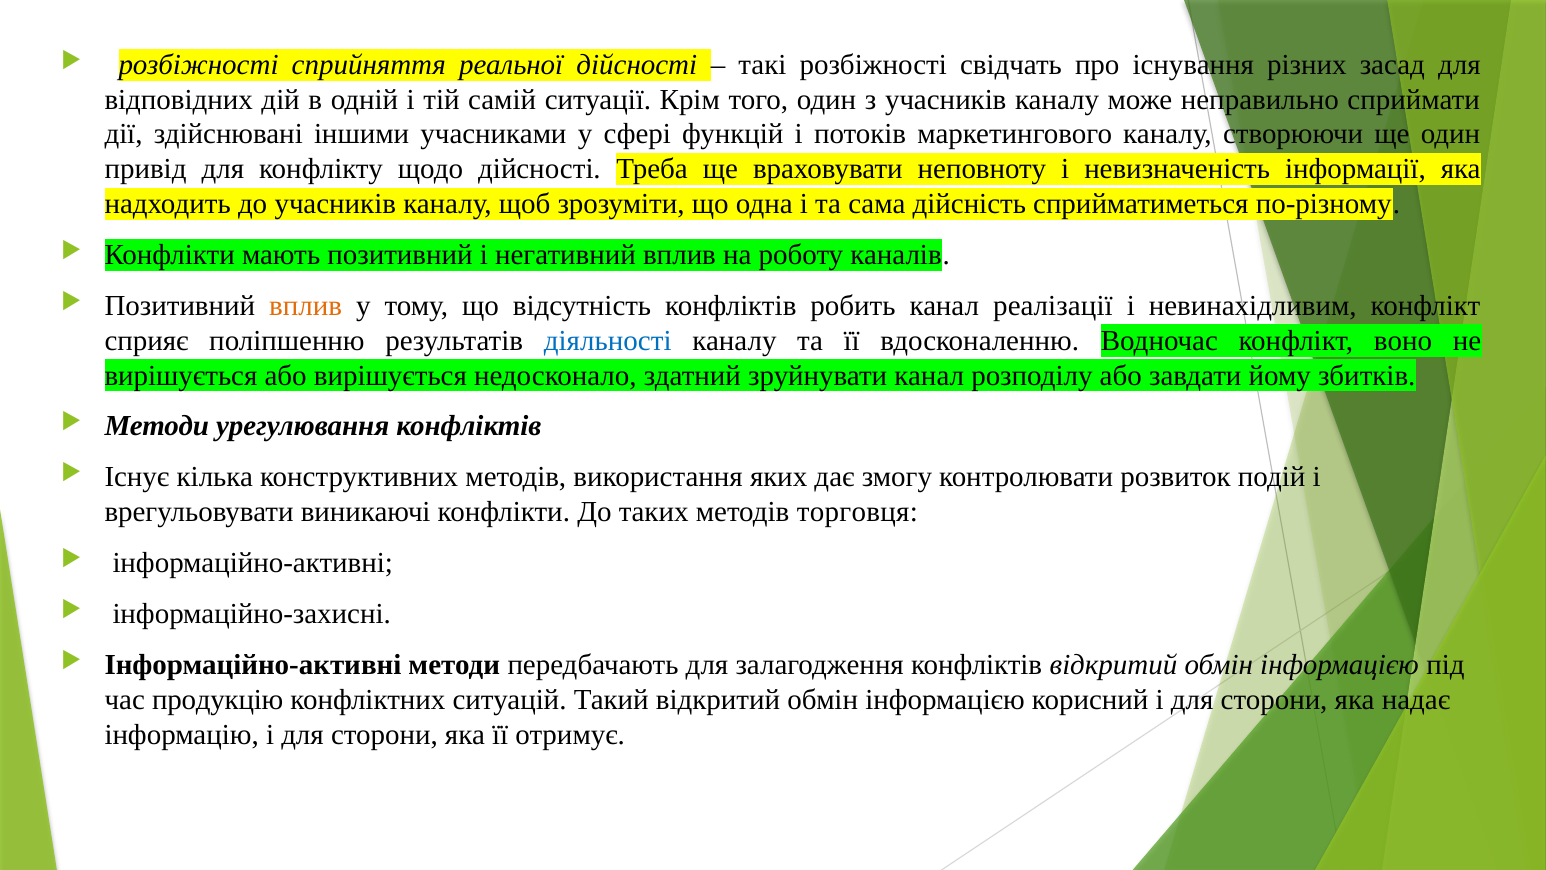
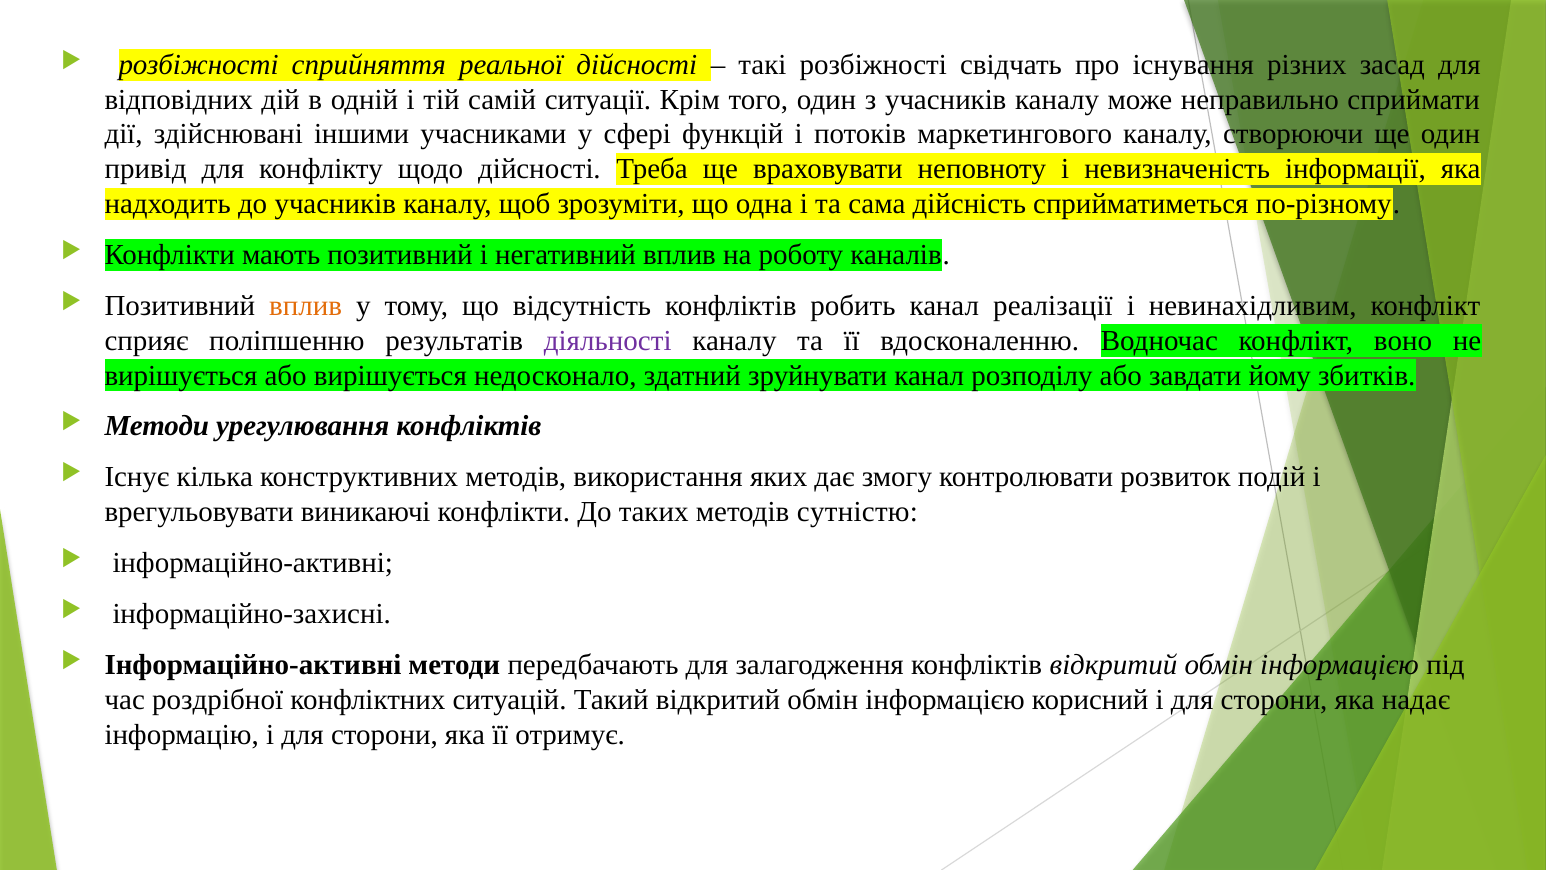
діяльності colour: blue -> purple
торговця: торговця -> сутністю
продукцію: продукцію -> роздрібної
